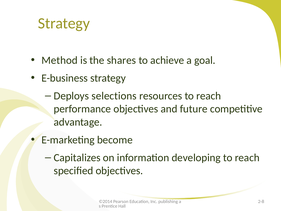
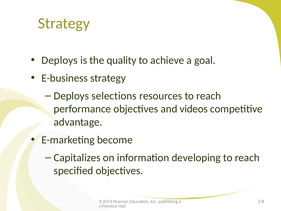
Method at (60, 60): Method -> Deploys
shares: shares -> quality
future: future -> videos
